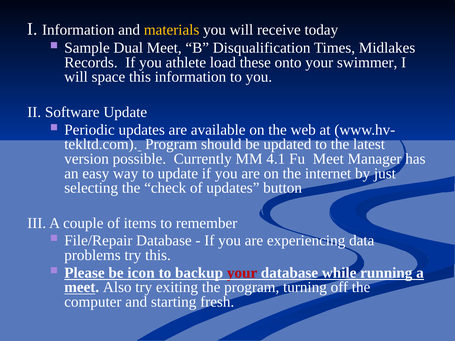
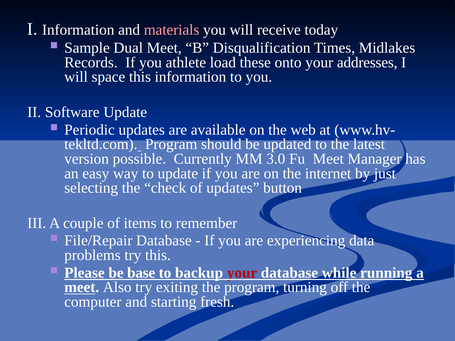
materials colour: yellow -> pink
swimmer: swimmer -> addresses
4.1: 4.1 -> 3.0
icon: icon -> base
